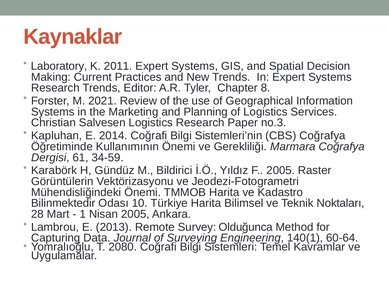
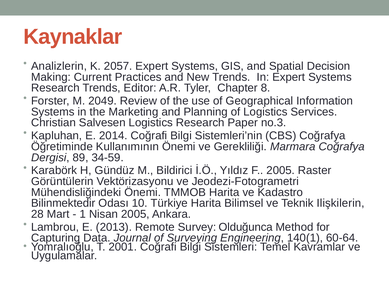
Laboratory: Laboratory -> Analizlerin
2011: 2011 -> 2057
2021: 2021 -> 2049
61: 61 -> 89
Noktaları: Noktaları -> Ilişkilerin
2080: 2080 -> 2001
